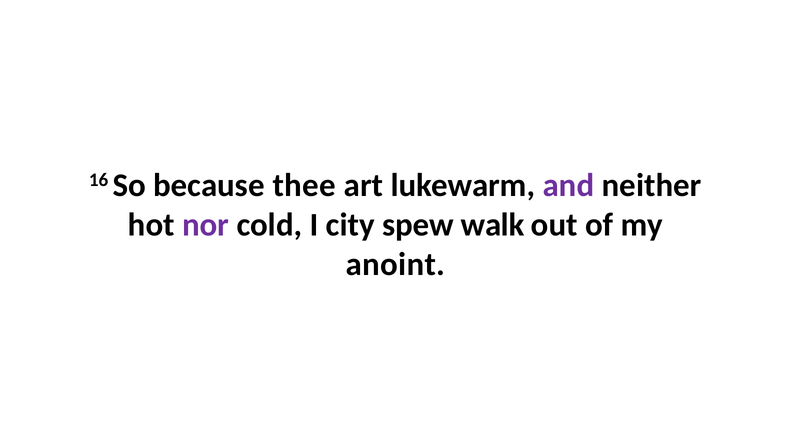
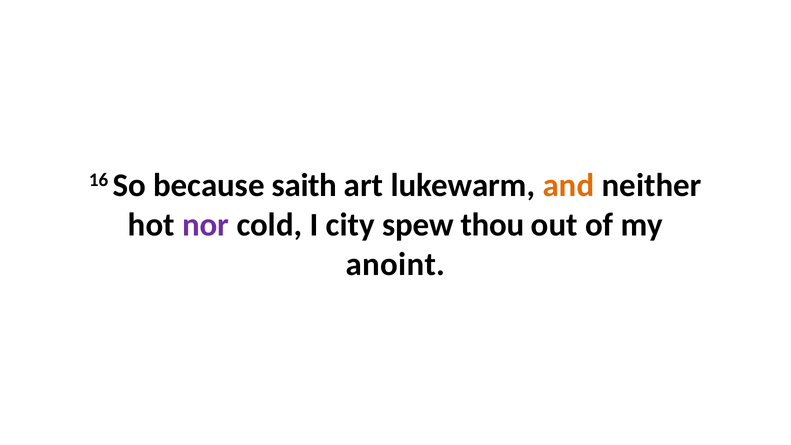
thee: thee -> saith
and colour: purple -> orange
walk: walk -> thou
